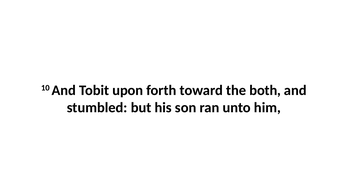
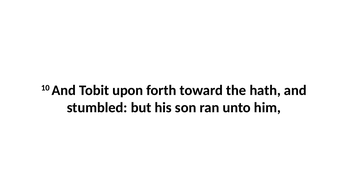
both: both -> hath
